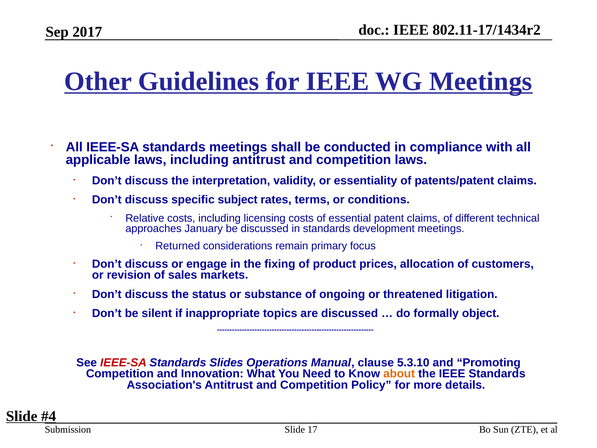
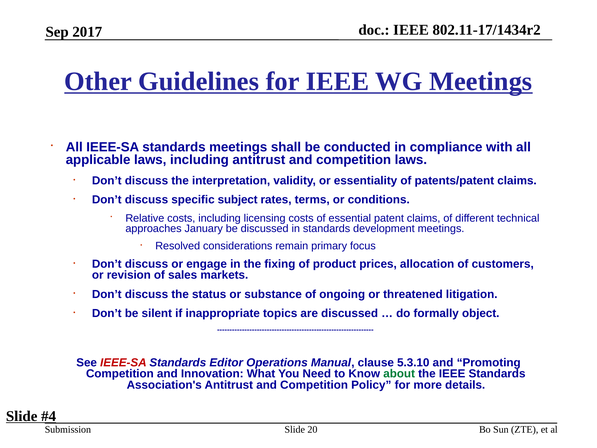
Returned: Returned -> Resolved
Slides: Slides -> Editor
about colour: orange -> green
17: 17 -> 20
